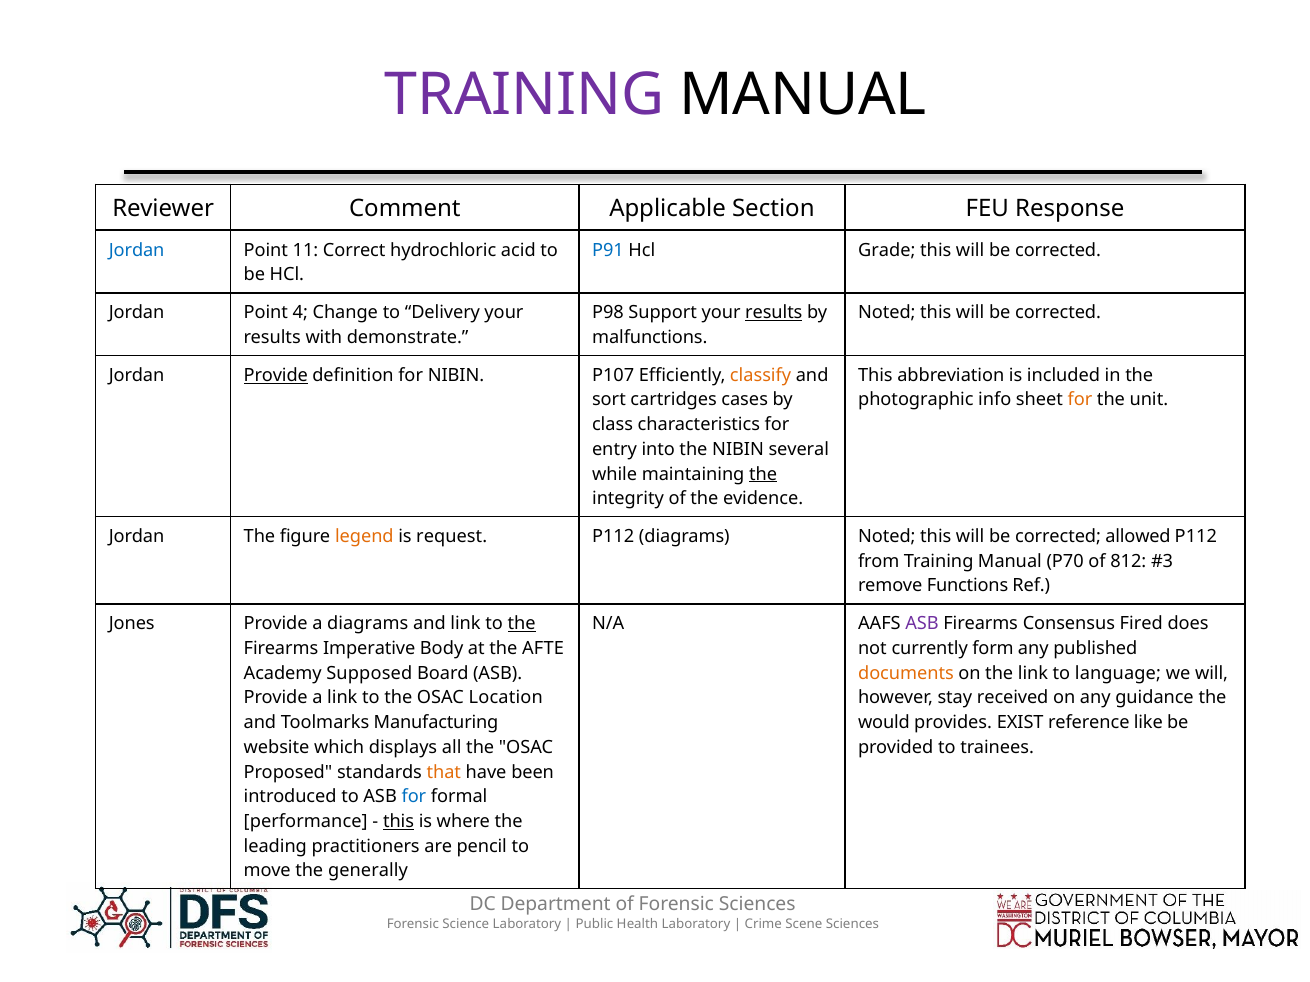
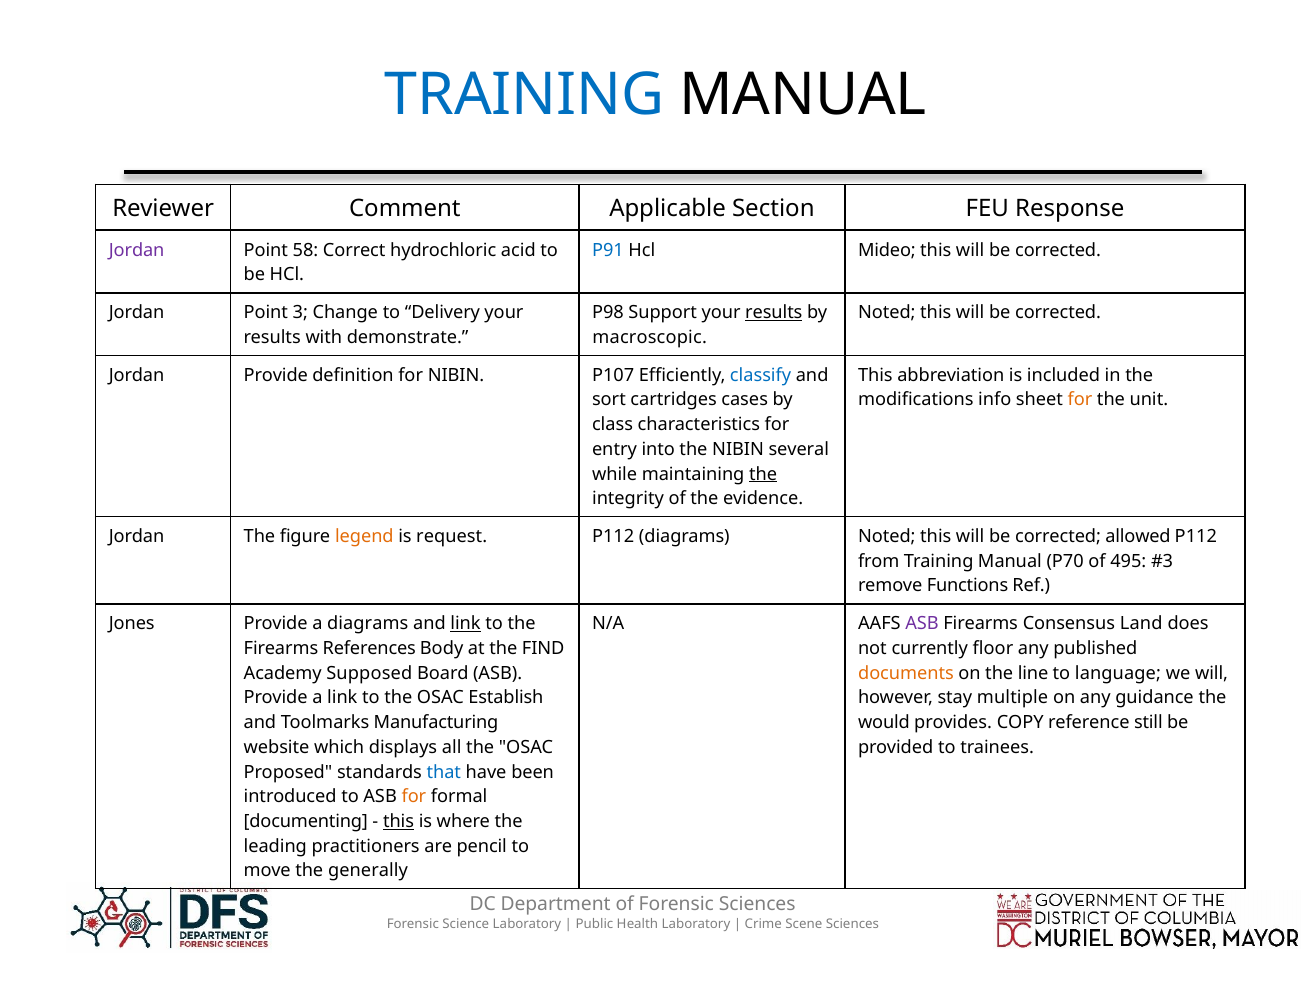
TRAINING at (525, 95) colour: purple -> blue
Jordan at (137, 250) colour: blue -> purple
11: 11 -> 58
Grade: Grade -> Mideo
4: 4 -> 3
malfunctions: malfunctions -> macroscopic
Provide at (276, 375) underline: present -> none
classify colour: orange -> blue
photographic: photographic -> modifications
812: 812 -> 495
link at (466, 624) underline: none -> present
the at (522, 624) underline: present -> none
Fired: Fired -> Land
Imperative: Imperative -> References
AFTE: AFTE -> FIND
form: form -> floor
the link: link -> line
Location: Location -> Establish
received: received -> multiple
EXIST: EXIST -> COPY
like: like -> still
that colour: orange -> blue
for at (414, 797) colour: blue -> orange
performance: performance -> documenting
